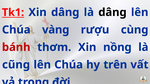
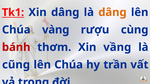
dâng at (112, 12) colour: black -> orange
nồng: nồng -> vầng
trên: trên -> trần
